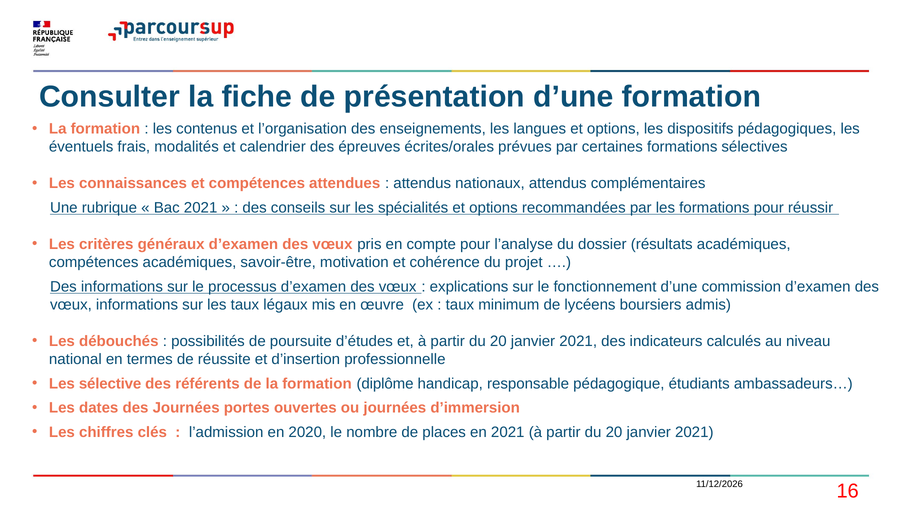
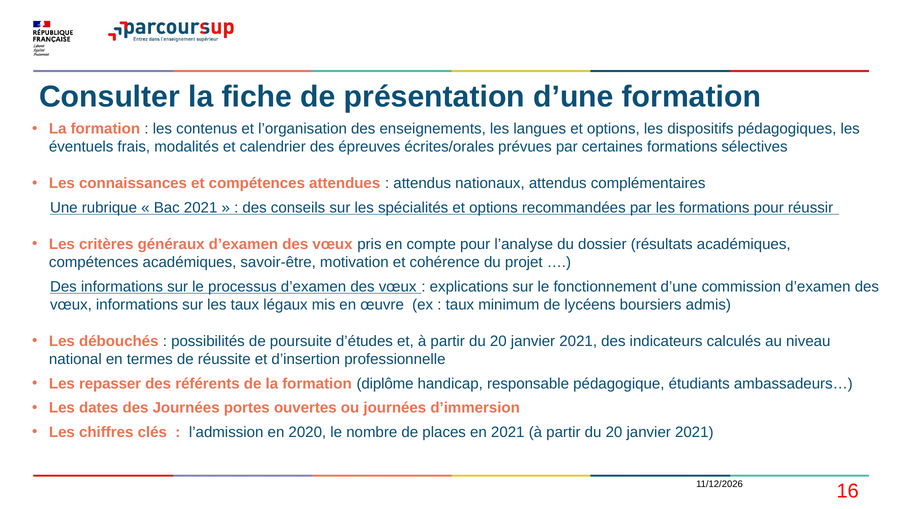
sélective: sélective -> repasser
